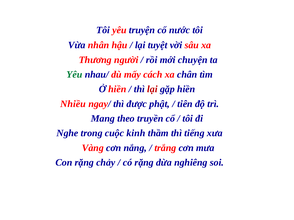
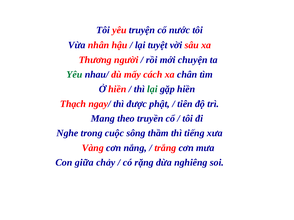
lại at (152, 89) colour: red -> green
Nhiều: Nhiều -> Thạch
kinh: kinh -> sông
Con rặng: rặng -> giữa
